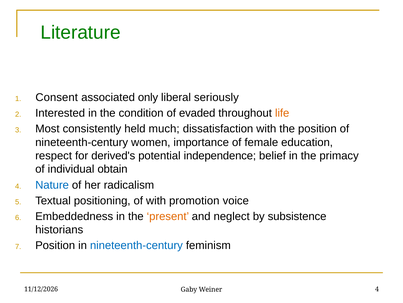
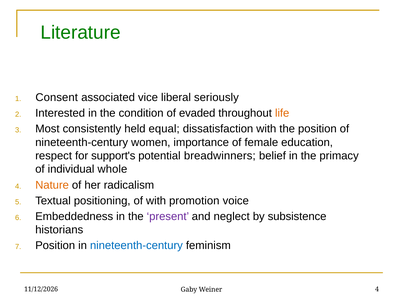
only: only -> vice
much: much -> equal
derived's: derived's -> support's
independence: independence -> breadwinners
obtain: obtain -> whole
Nature colour: blue -> orange
present colour: orange -> purple
